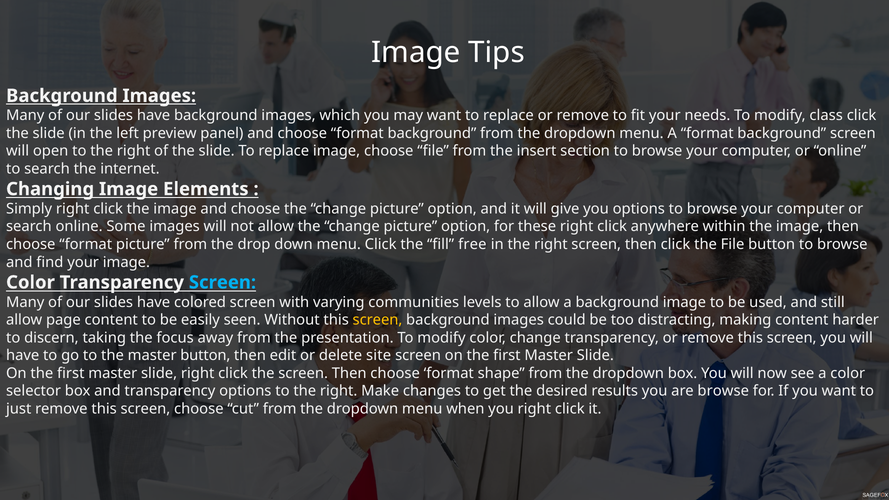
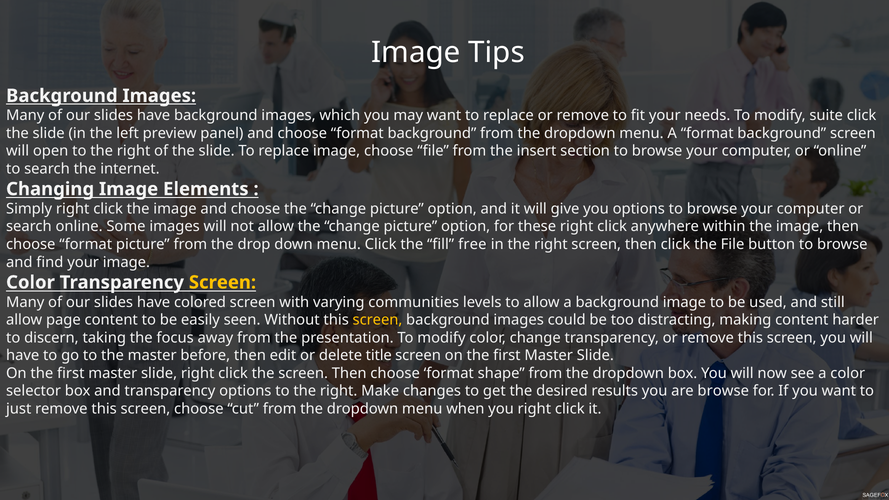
class: class -> suite
Screen at (222, 282) colour: light blue -> yellow
master button: button -> before
site: site -> title
